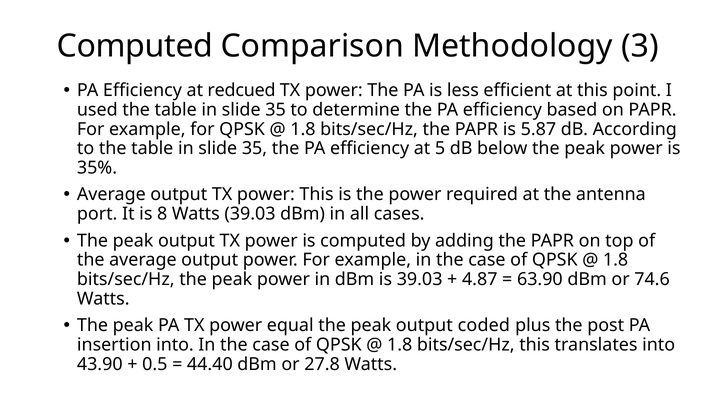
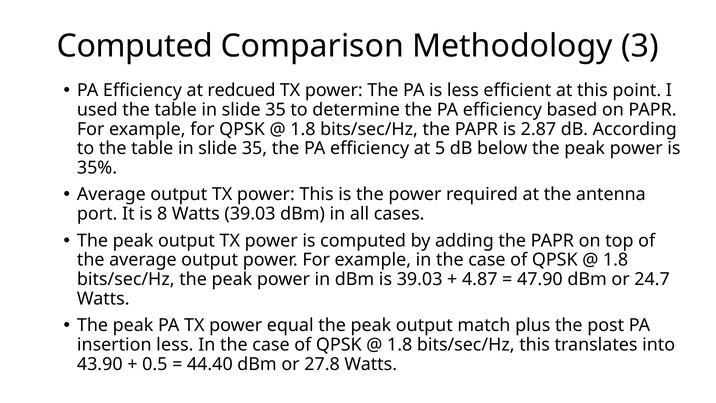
5.87: 5.87 -> 2.87
63.90: 63.90 -> 47.90
74.6: 74.6 -> 24.7
coded: coded -> match
insertion into: into -> less
